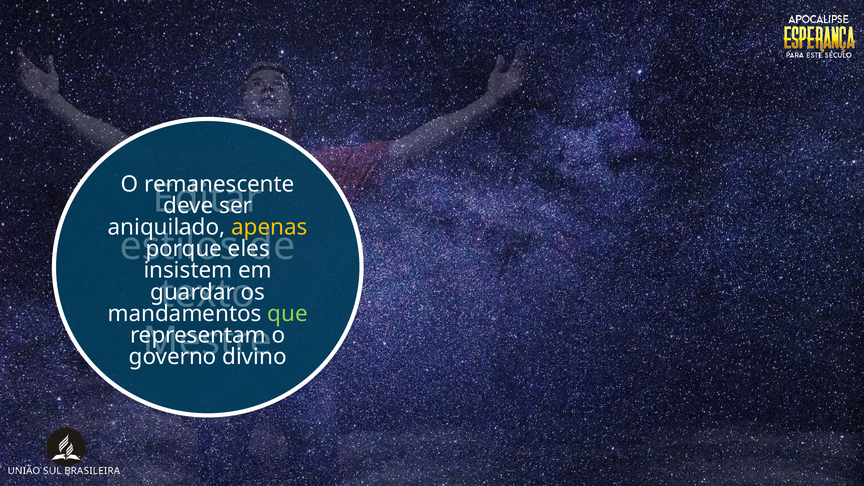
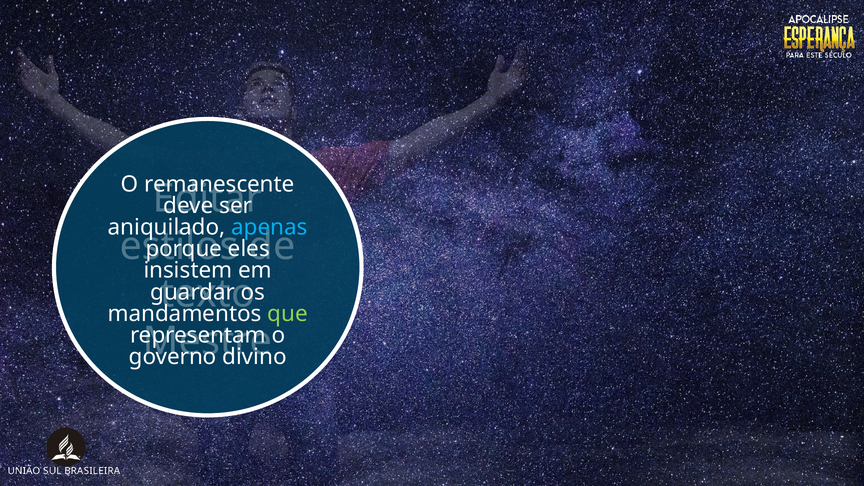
apenas colour: yellow -> light blue
